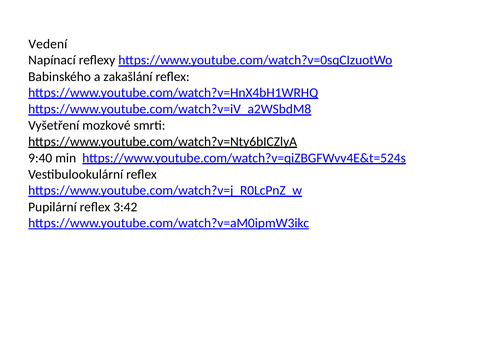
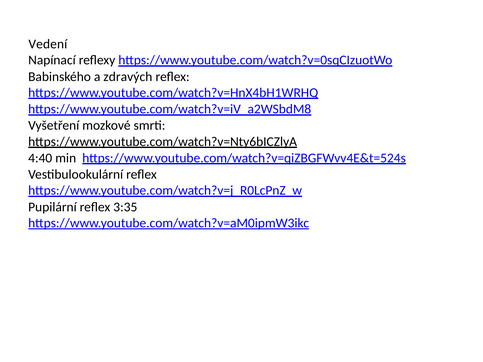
zakašlání: zakašlání -> zdravých
9:40: 9:40 -> 4:40
3:42: 3:42 -> 3:35
